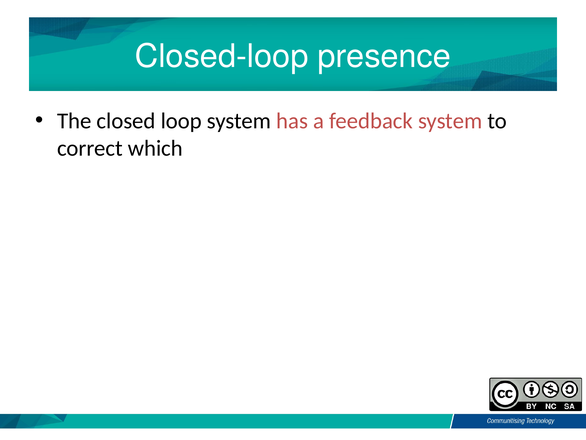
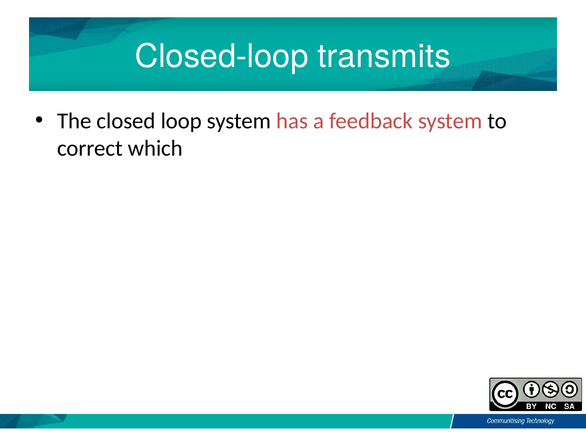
presence: presence -> transmits
